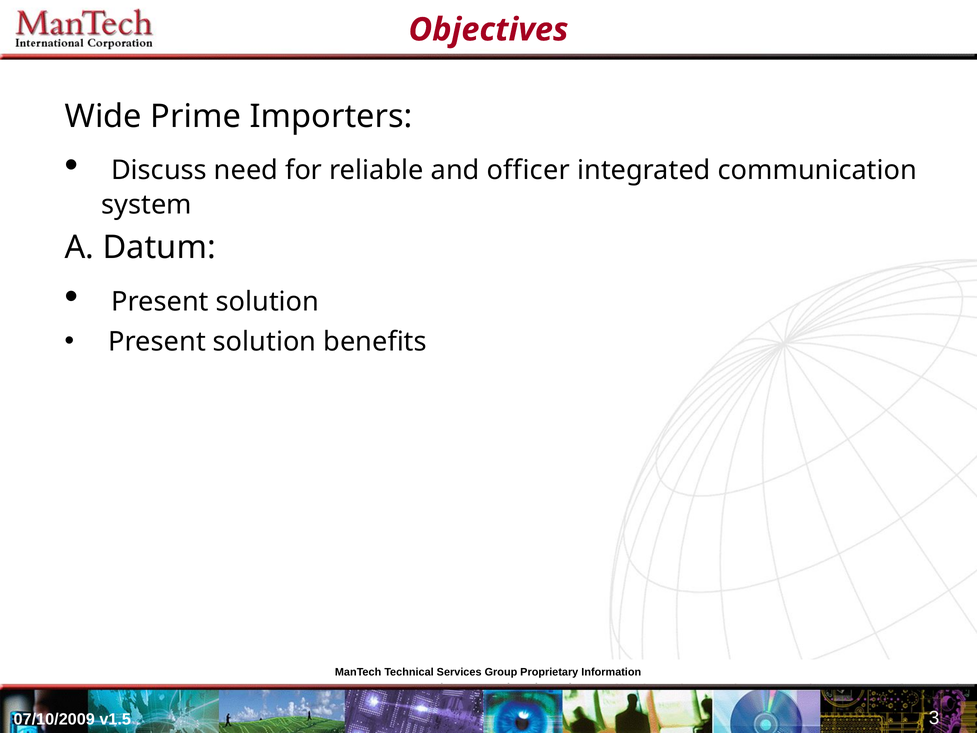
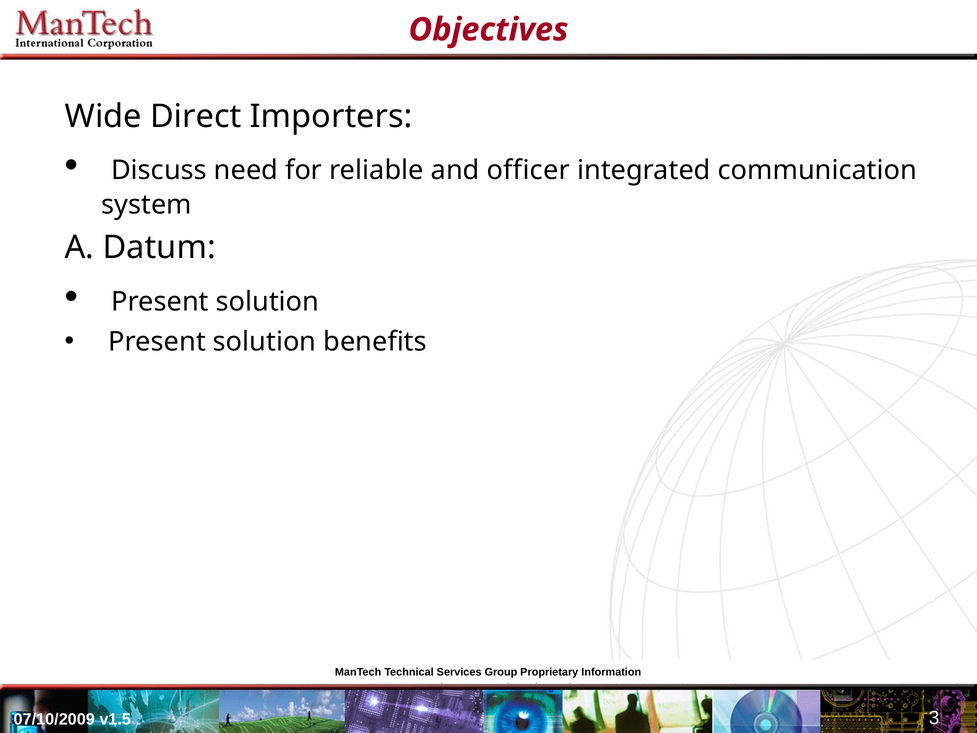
Prime: Prime -> Direct
